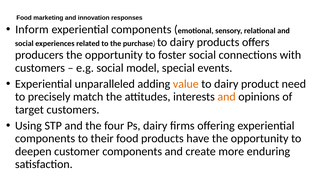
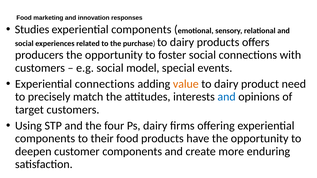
Inform: Inform -> Studies
Experiential unparalleled: unparalleled -> connections
and at (227, 97) colour: orange -> blue
